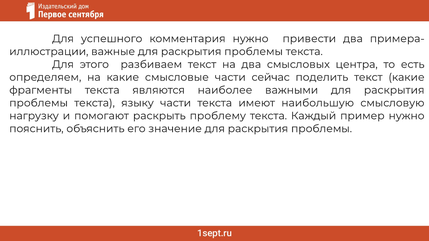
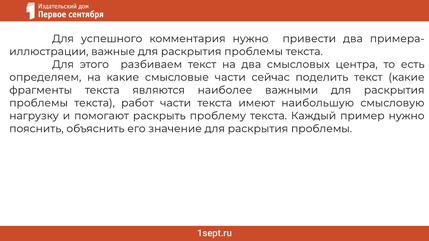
языку: языку -> работ
